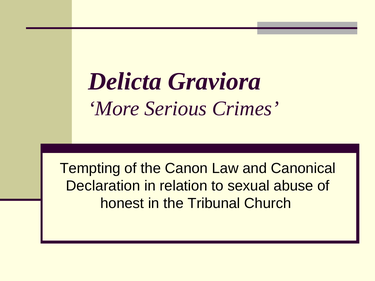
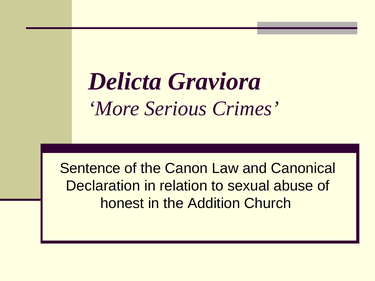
Tempting: Tempting -> Sentence
Tribunal: Tribunal -> Addition
